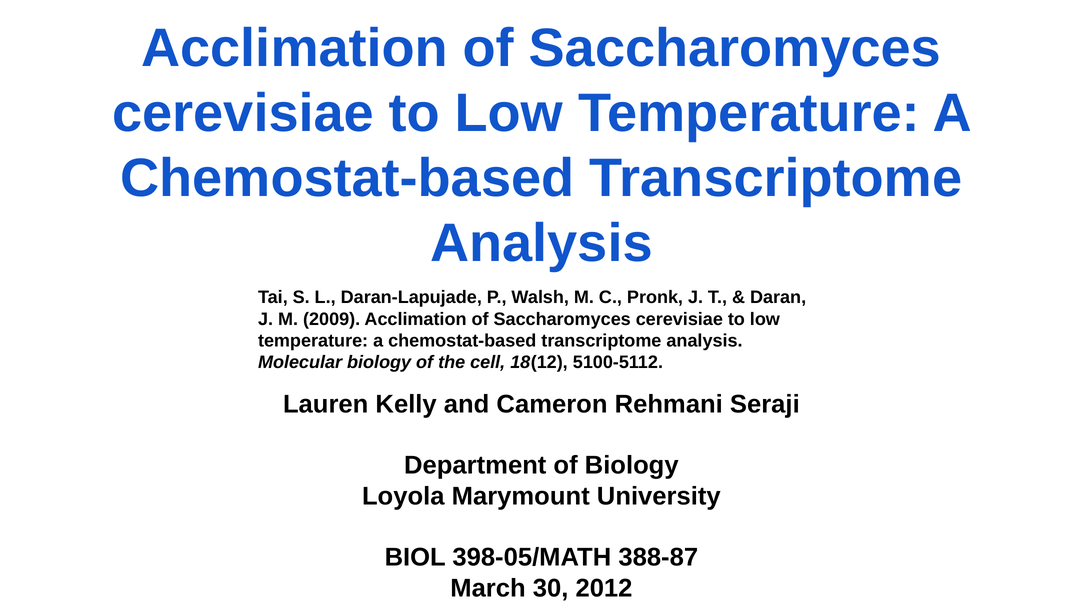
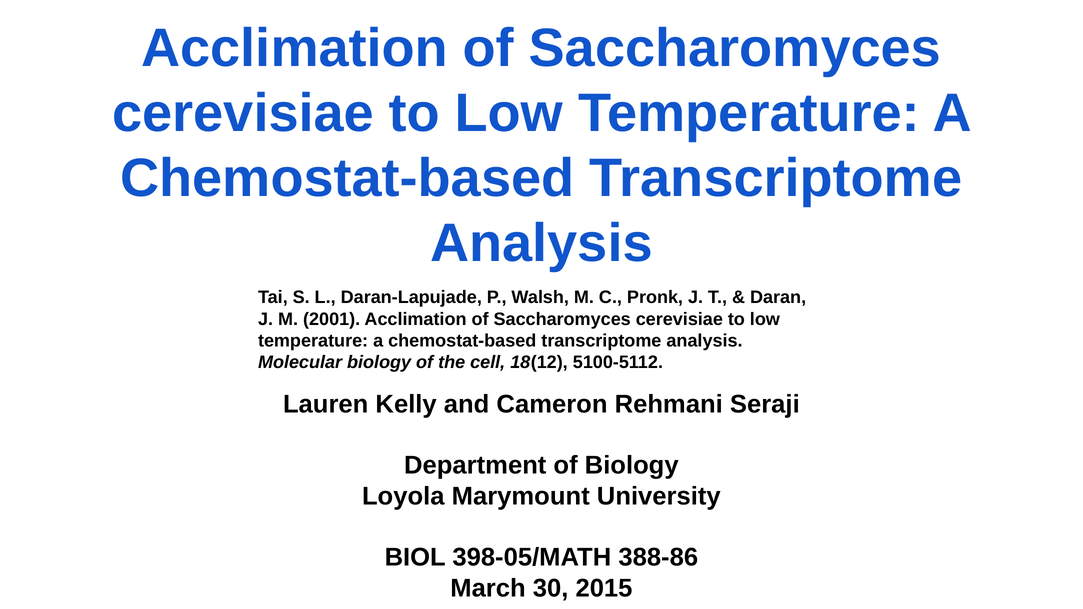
2009: 2009 -> 2001
388-87: 388-87 -> 388-86
2012: 2012 -> 2015
